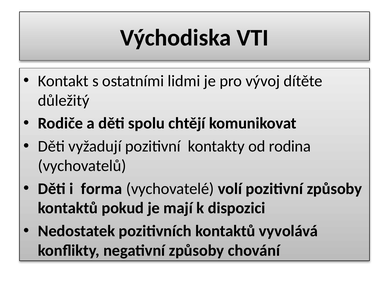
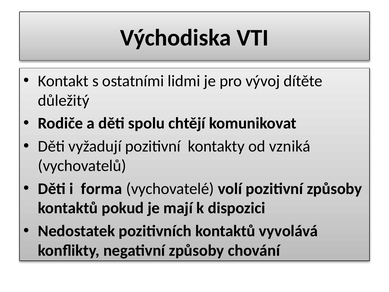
rodina: rodina -> vzniká
